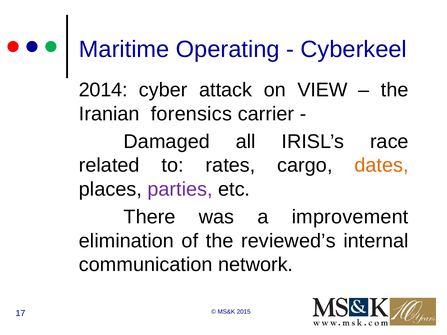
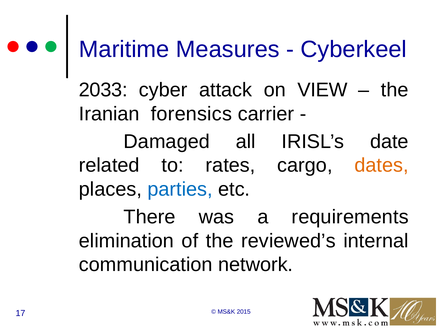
Operating: Operating -> Measures
2014: 2014 -> 2033
race: race -> date
parties colour: purple -> blue
improvement: improvement -> requirements
